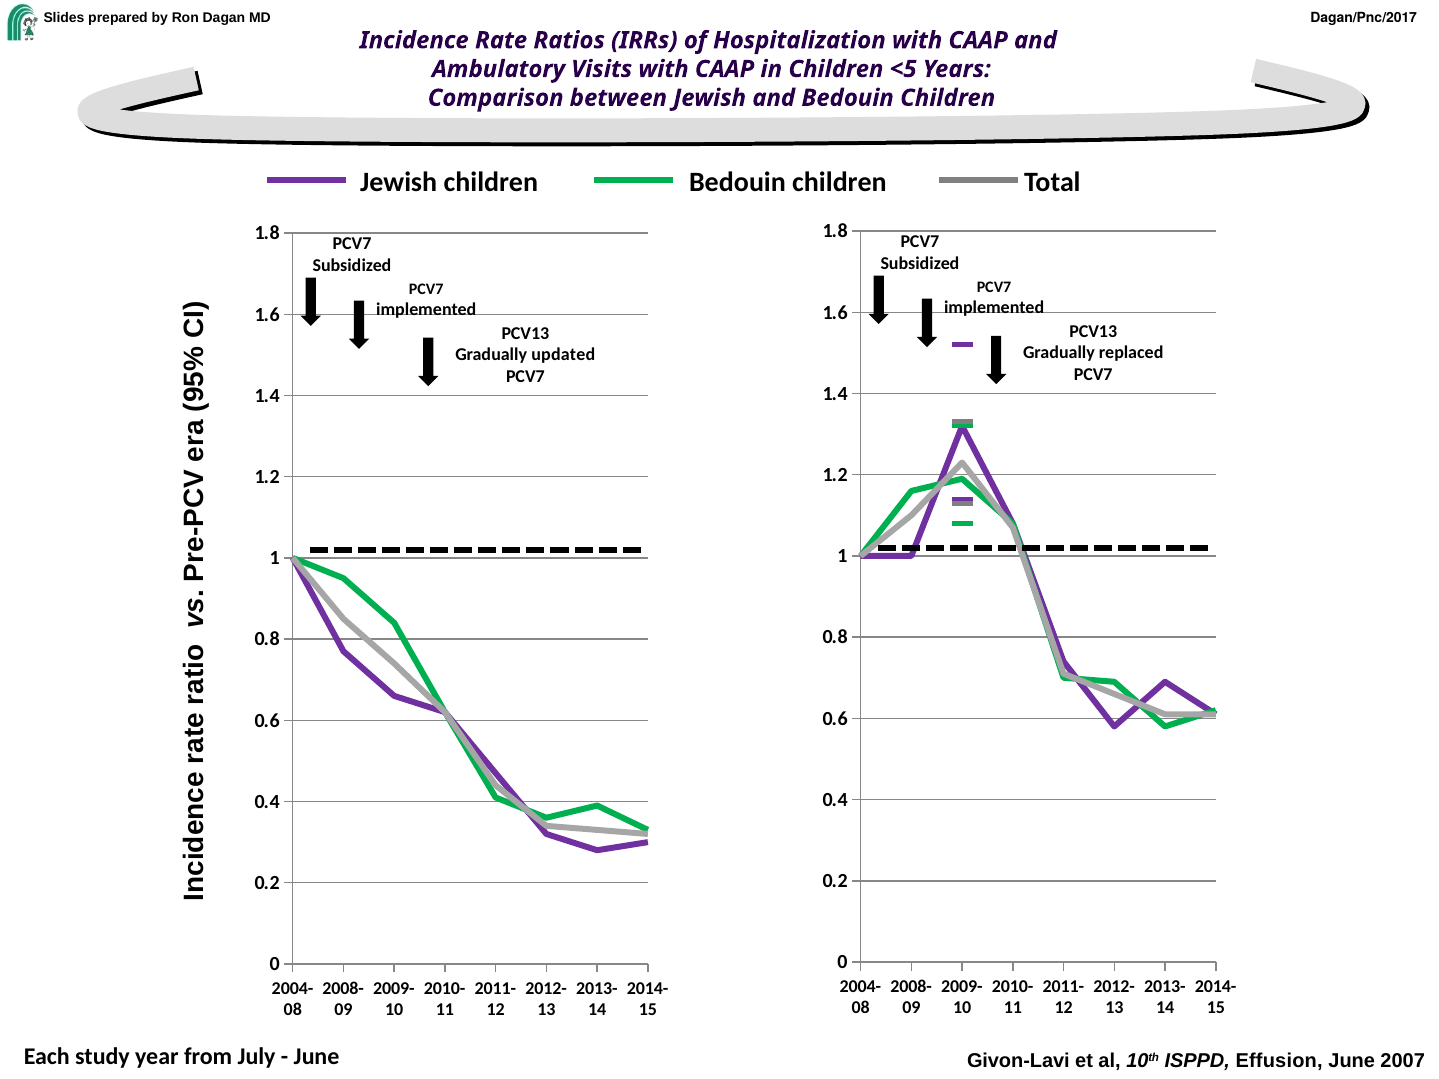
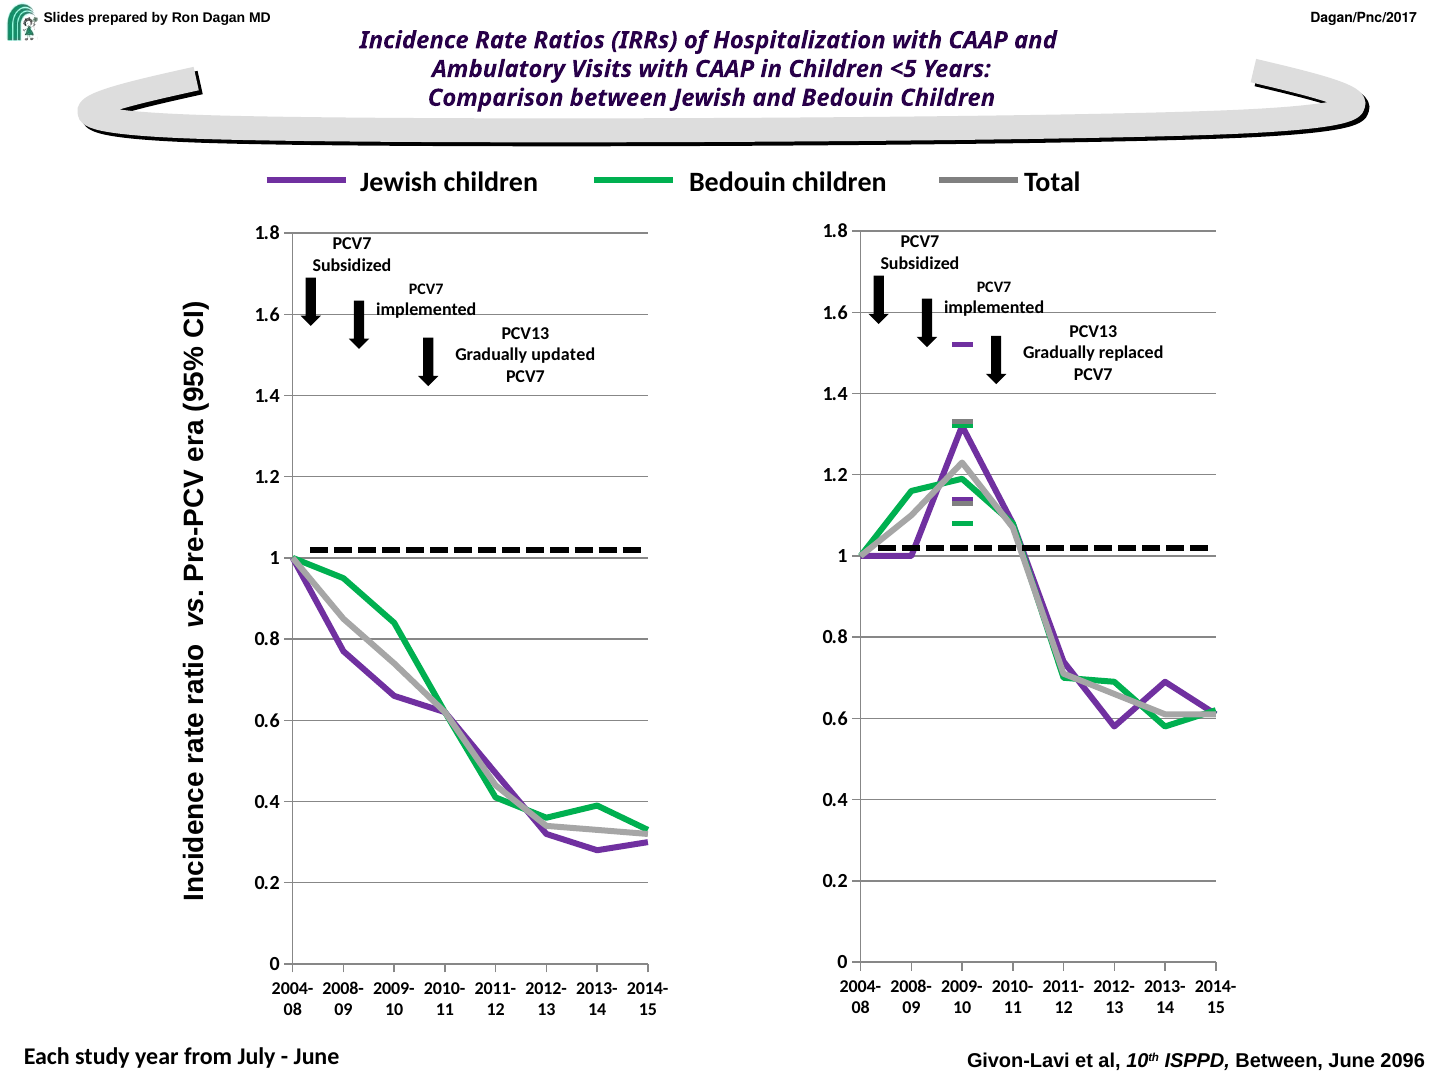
ISPPD Effusion: Effusion -> Between
2007: 2007 -> 2096
